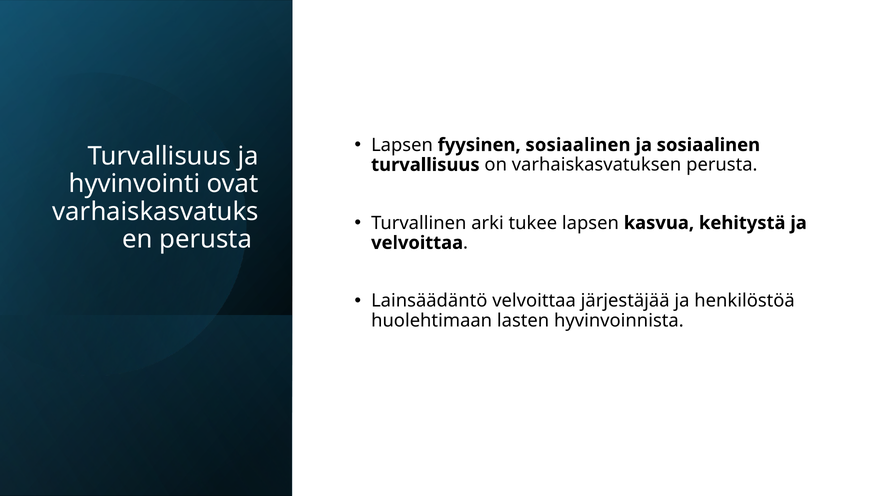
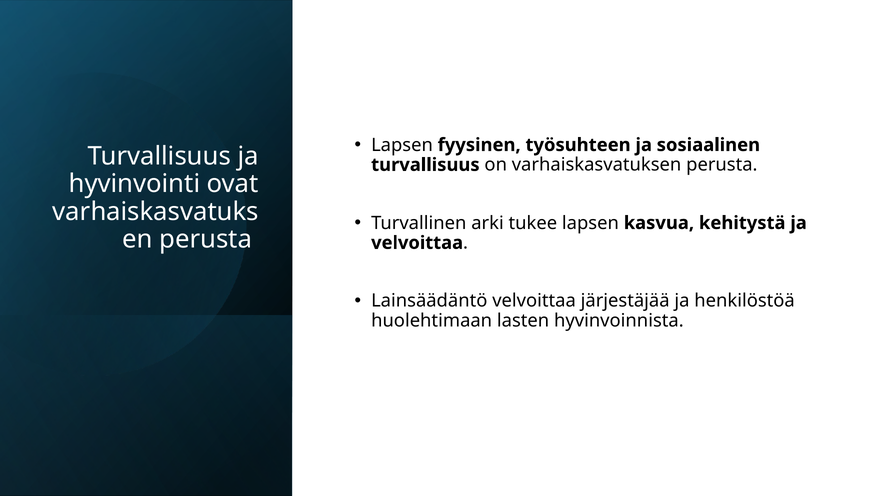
fyysinen sosiaalinen: sosiaalinen -> työsuhteen
